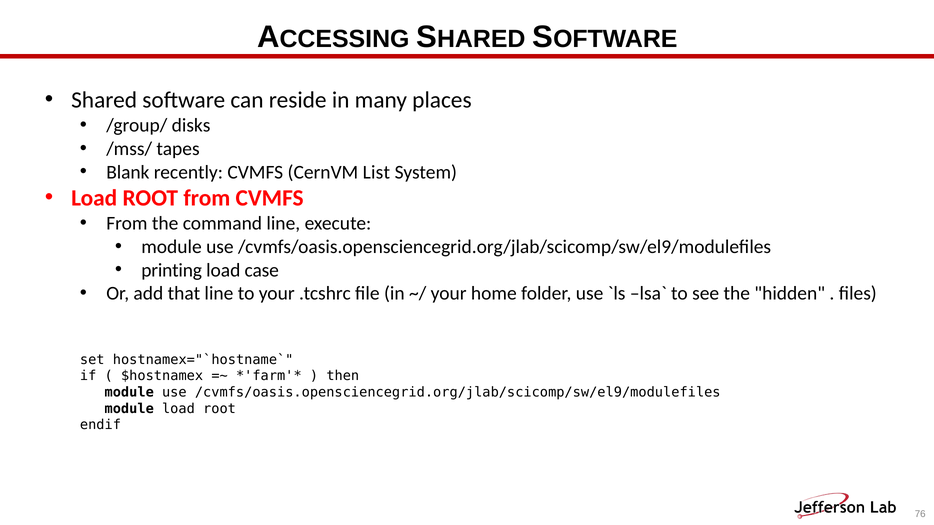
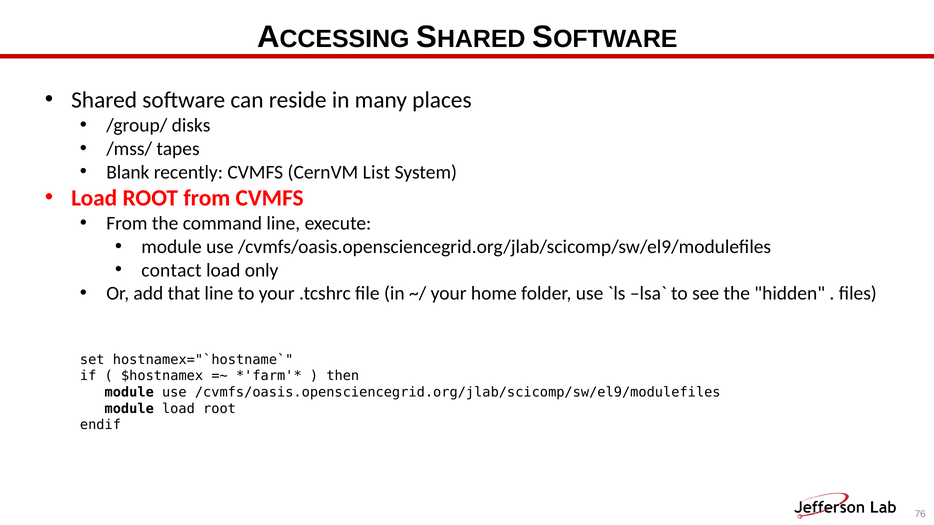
printing: printing -> contact
case: case -> only
